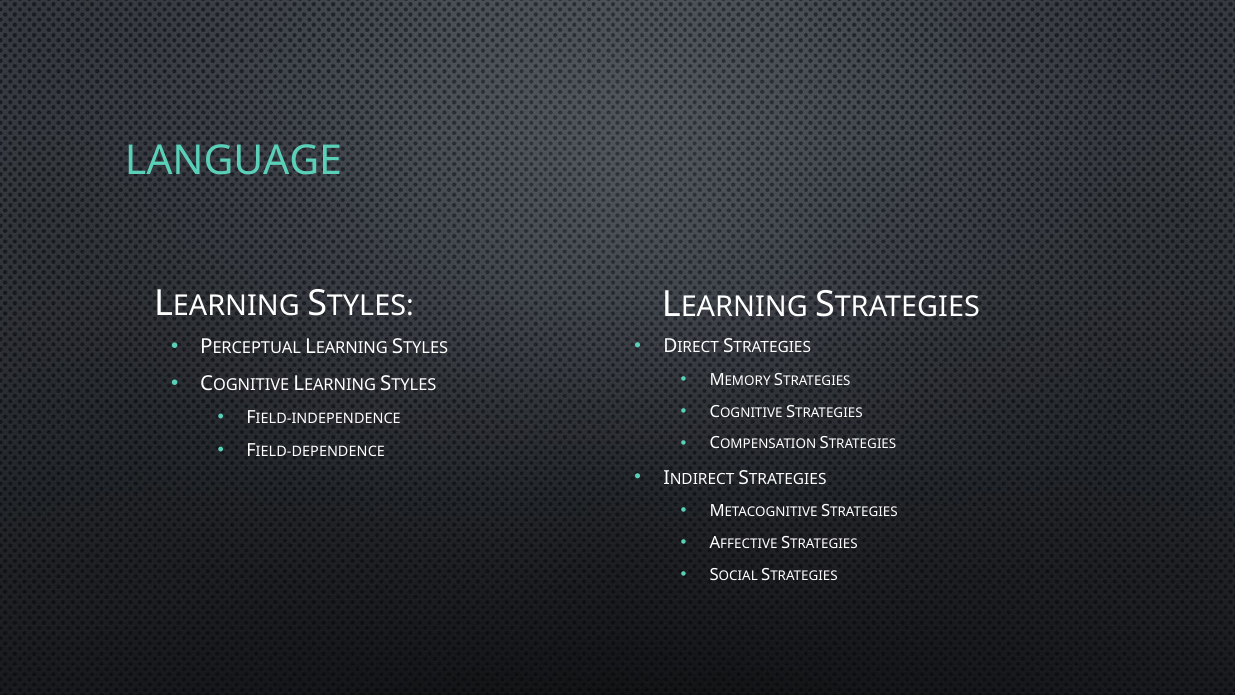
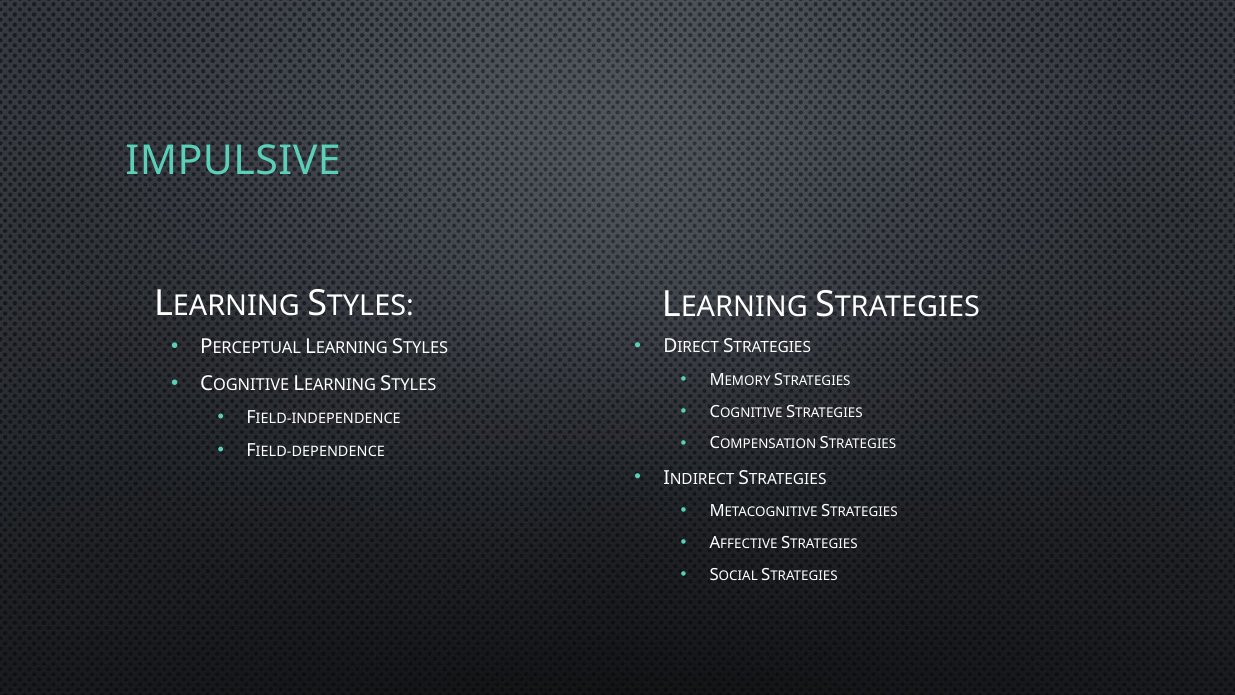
LANGUAGE: LANGUAGE -> IMPULSIVE
